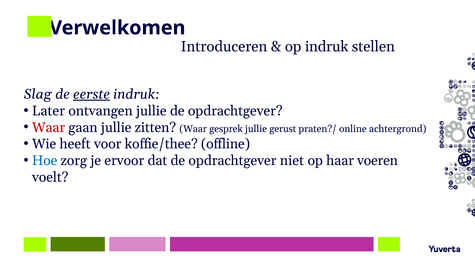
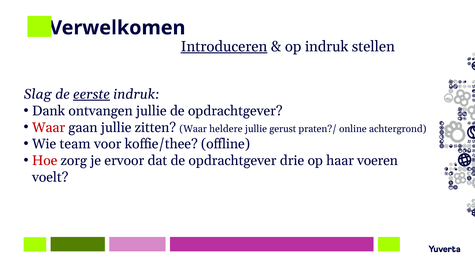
Introduceren underline: none -> present
Later: Later -> Dank
gesprek: gesprek -> heldere
heeft: heeft -> team
Hoe colour: blue -> red
niet: niet -> drie
